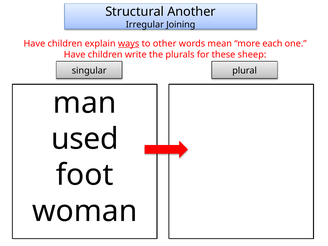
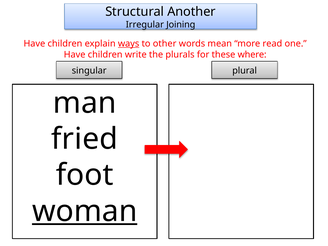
each: each -> read
sheep: sheep -> where
used: used -> fried
woman underline: none -> present
